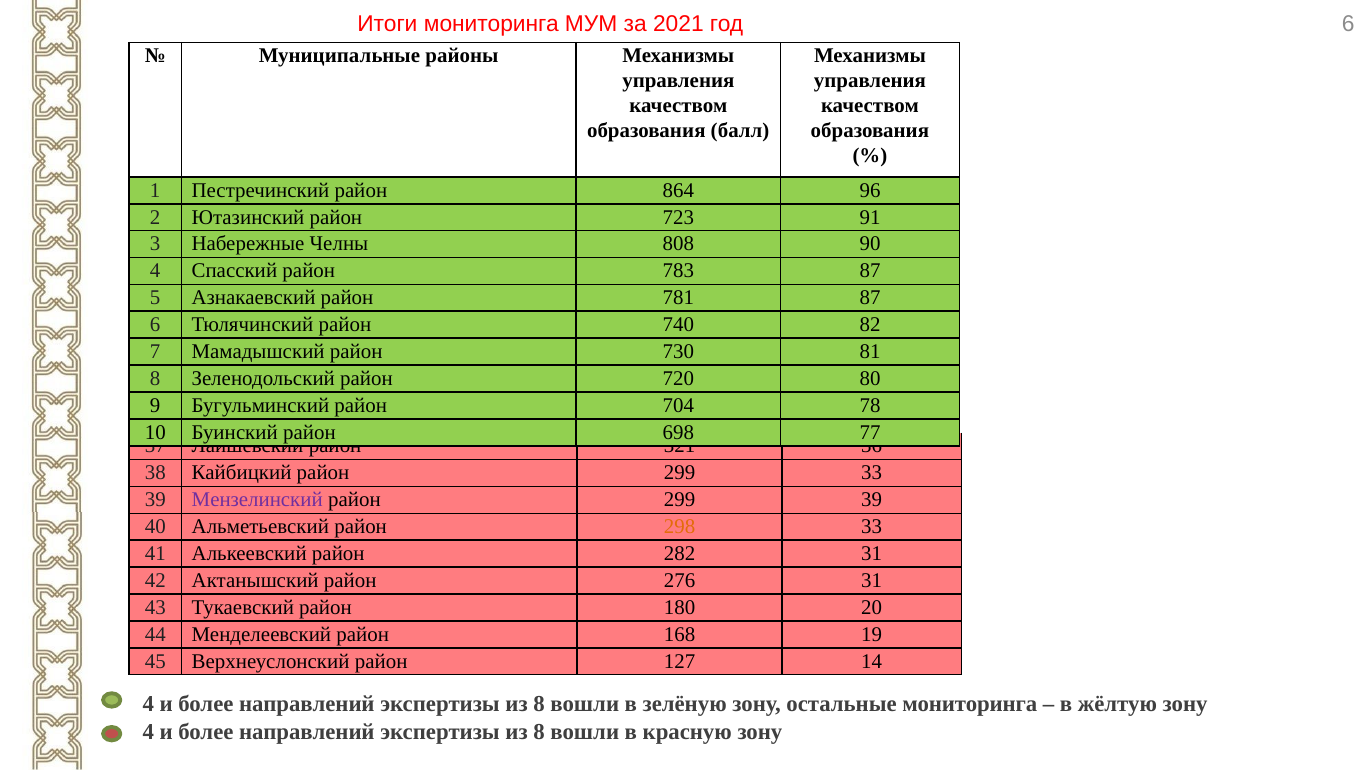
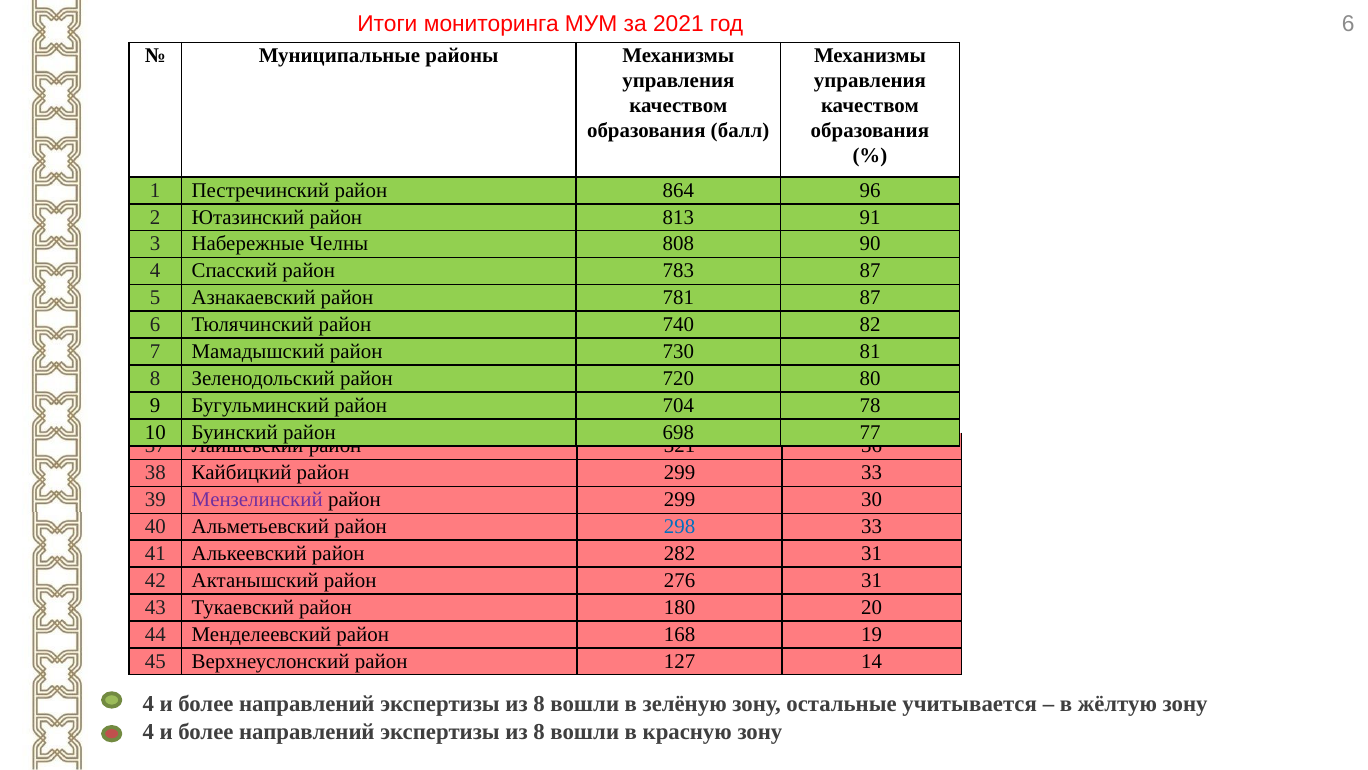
723: 723 -> 813
299 39: 39 -> 30
298 colour: orange -> blue
остальные мониторинга: мониторинга -> учитывается
